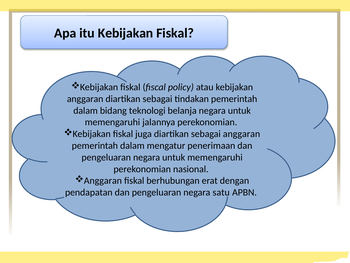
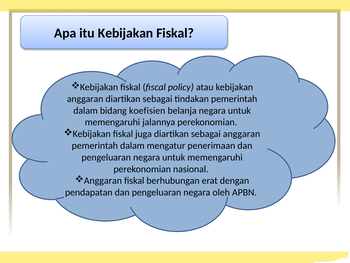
teknologi: teknologi -> koefisien
satu: satu -> oleh
